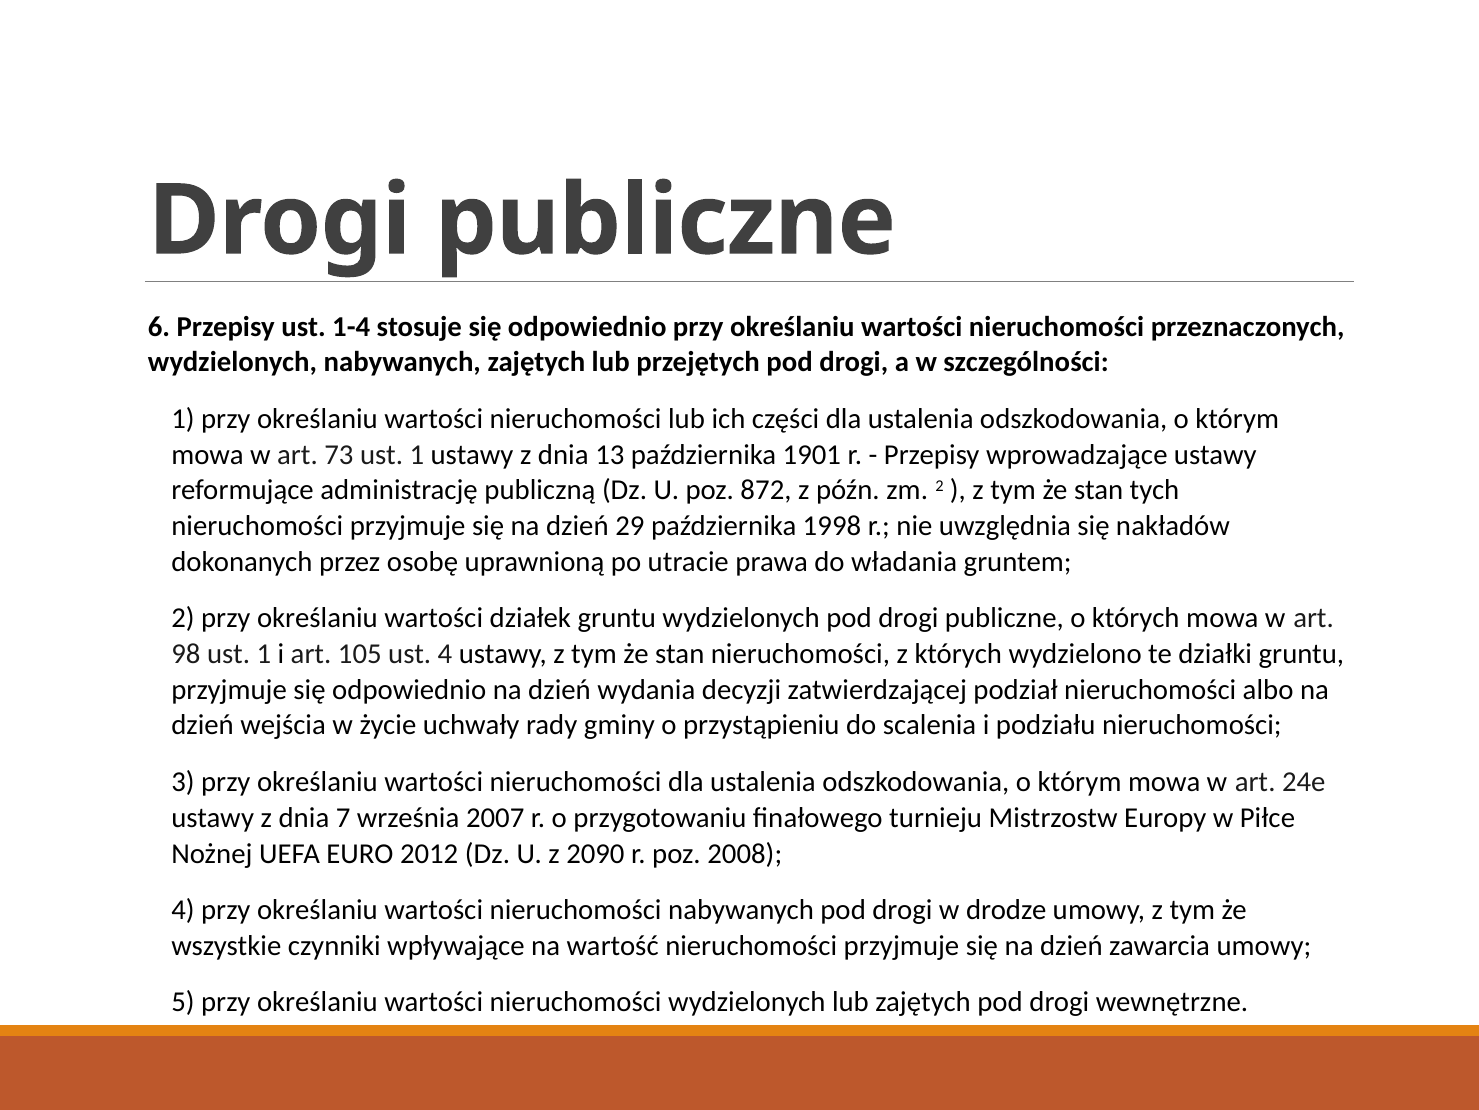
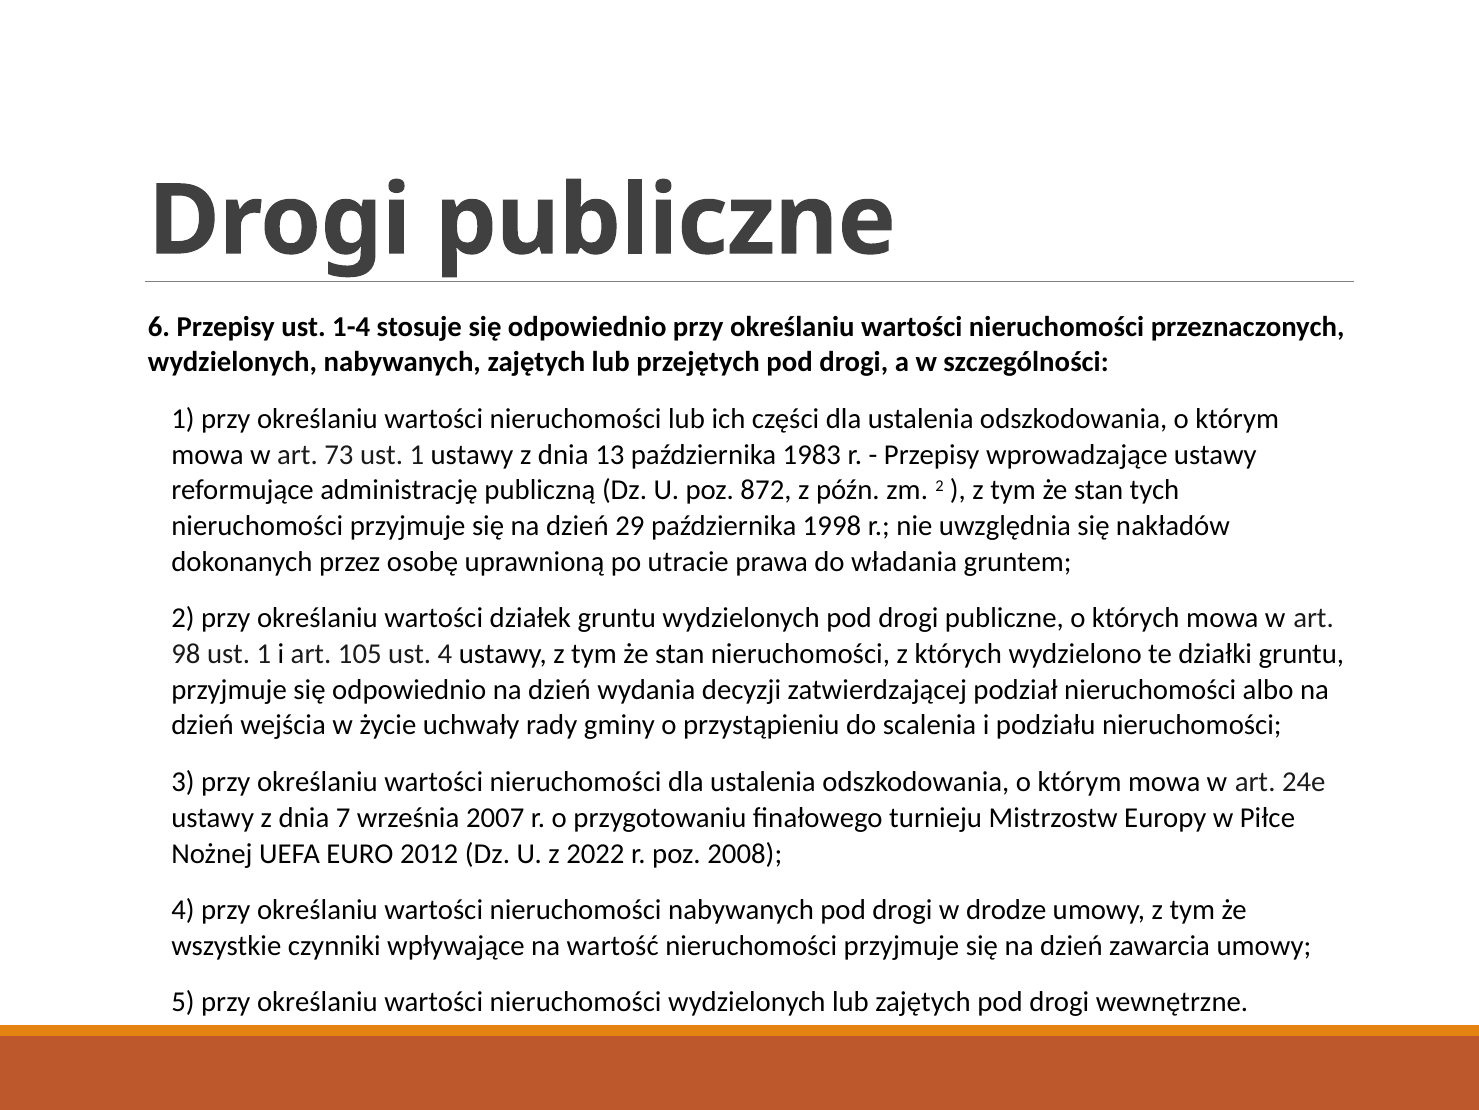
1901: 1901 -> 1983
2090: 2090 -> 2022
